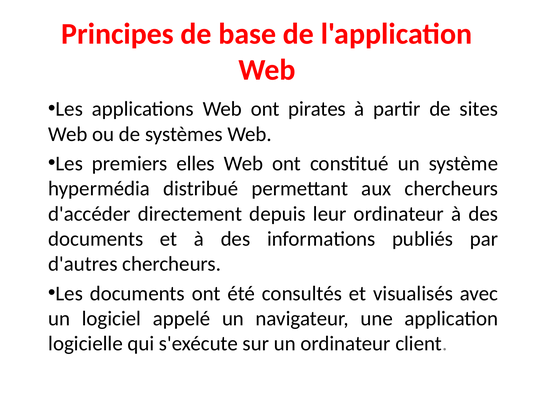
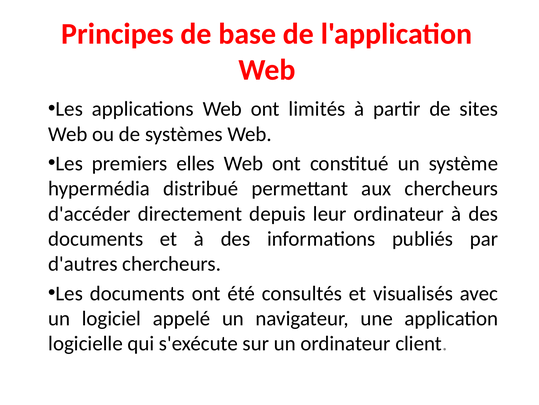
pirates: pirates -> limités
